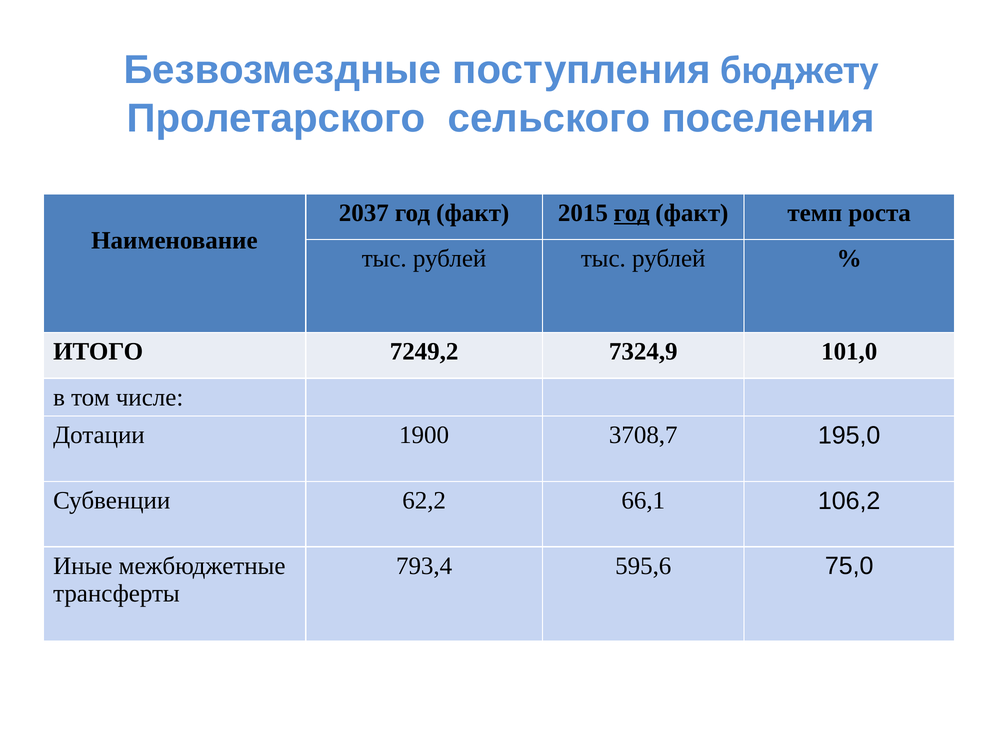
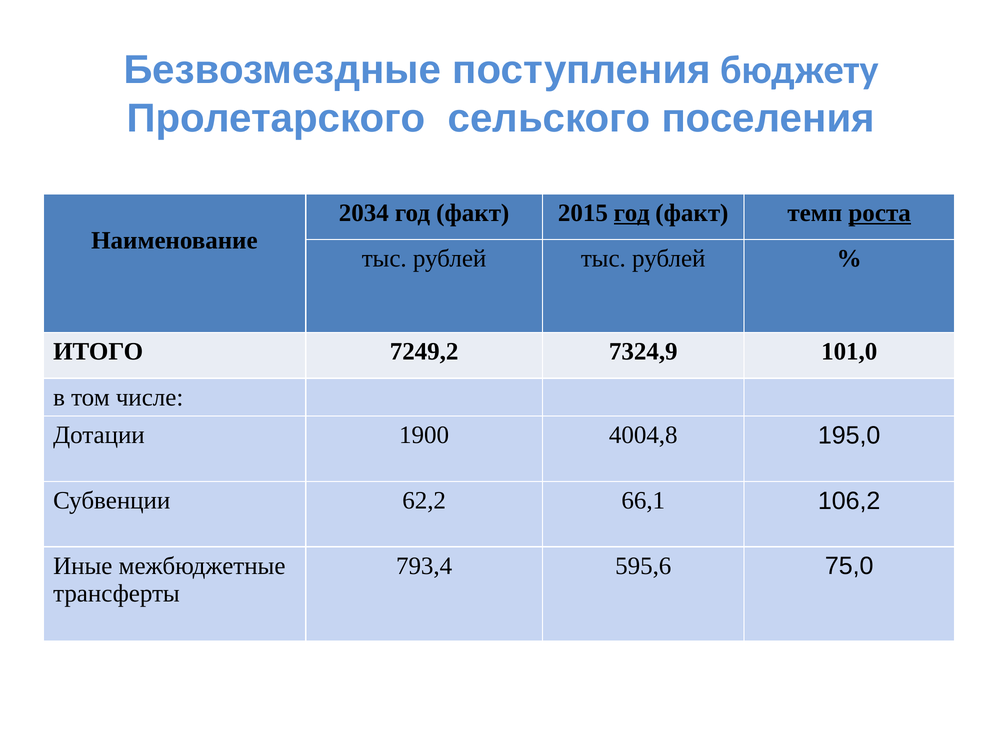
2037: 2037 -> 2034
роста underline: none -> present
3708,7: 3708,7 -> 4004,8
